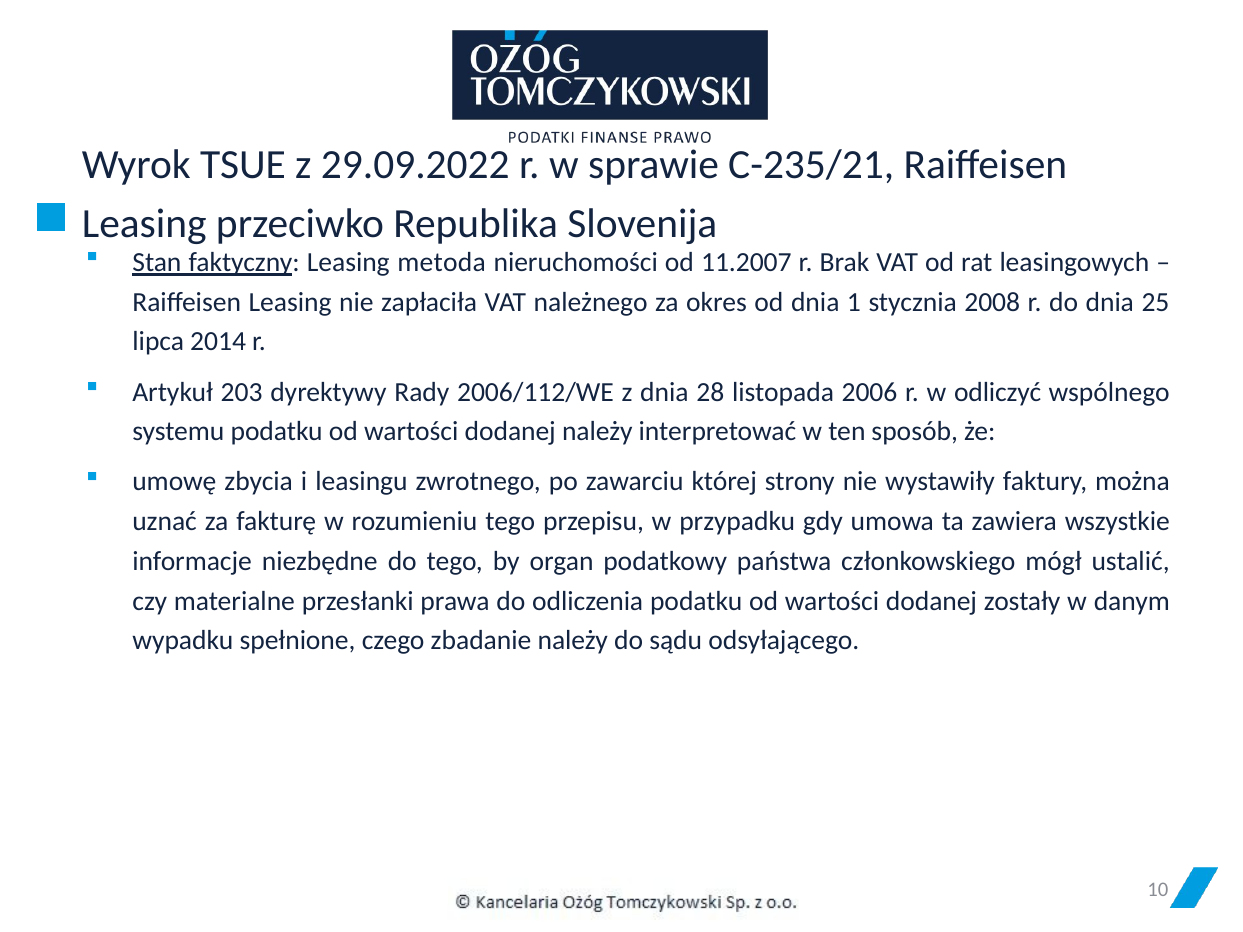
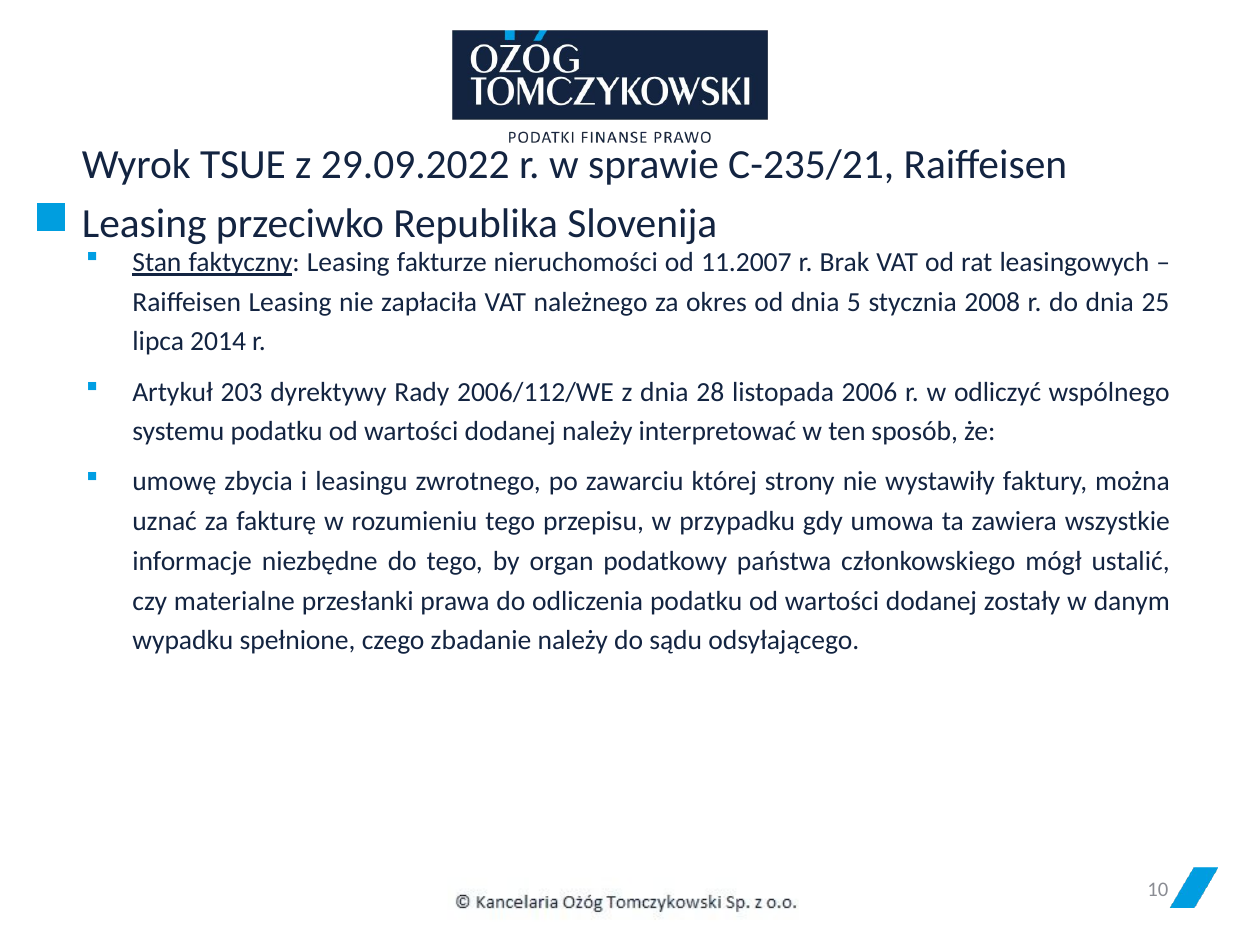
metoda: metoda -> fakturze
1: 1 -> 5
